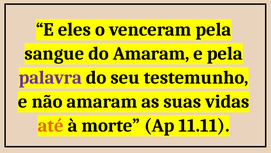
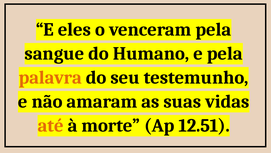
do Amaram: Amaram -> Humano
palavra colour: purple -> orange
11.11: 11.11 -> 12.51
